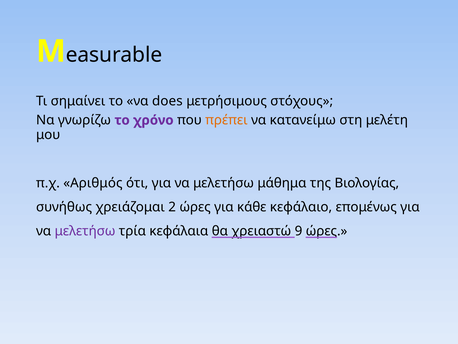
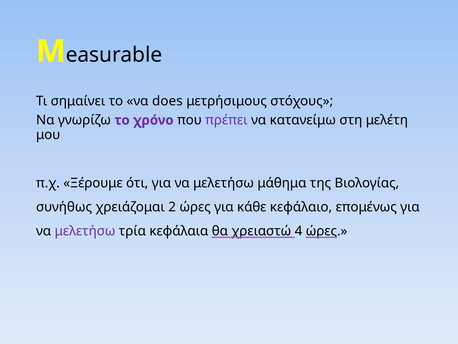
πρέπει colour: orange -> purple
Αριθμός: Αριθμός -> Ξέρουμε
9: 9 -> 4
